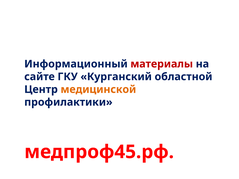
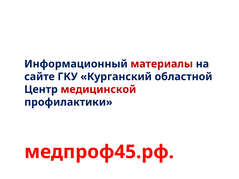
медицинской colour: orange -> red
